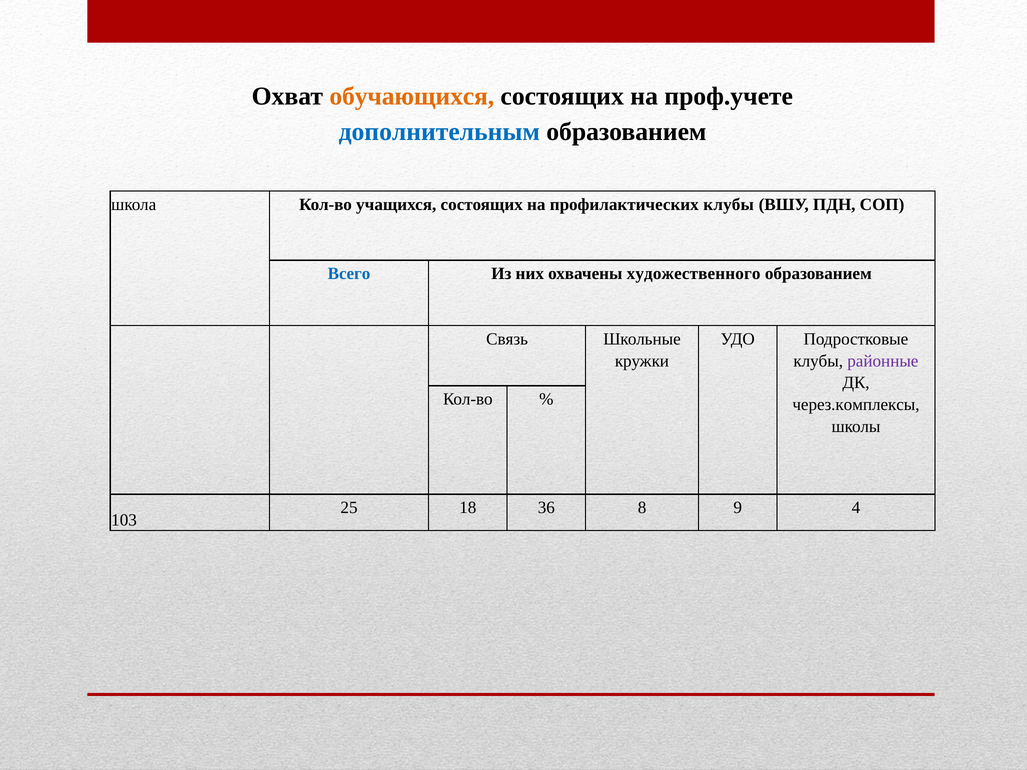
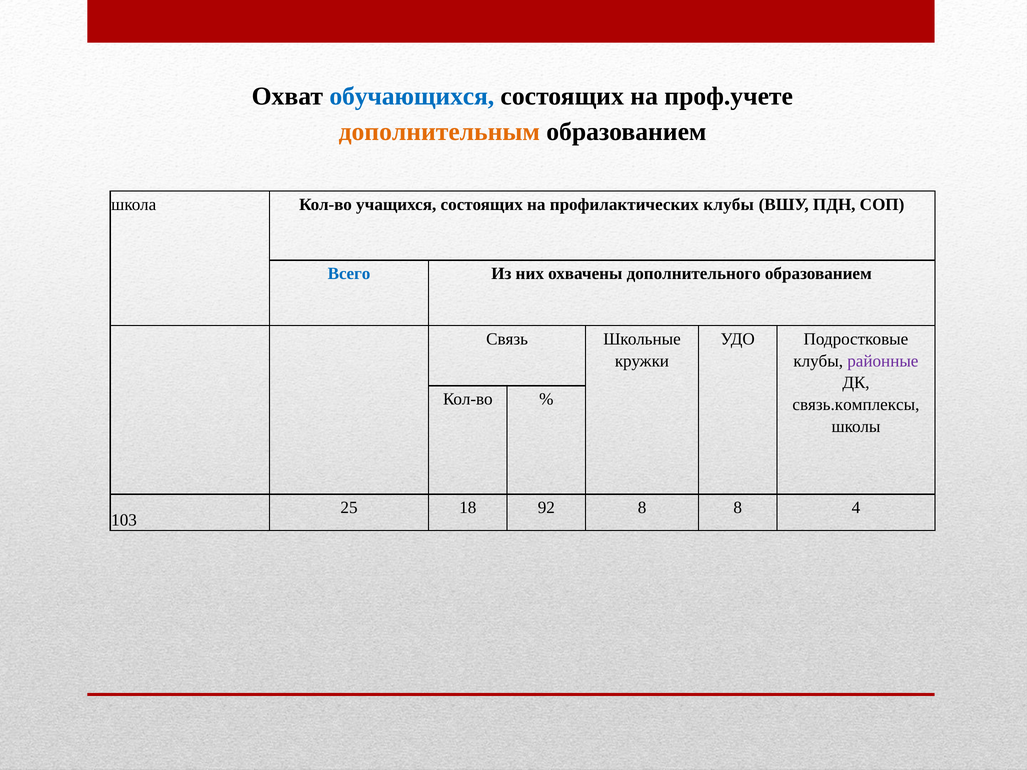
обучающихся colour: orange -> blue
дополнительным colour: blue -> orange
художественного: художественного -> дополнительного
через.комплексы: через.комплексы -> связь.комплексы
36: 36 -> 92
8 9: 9 -> 8
